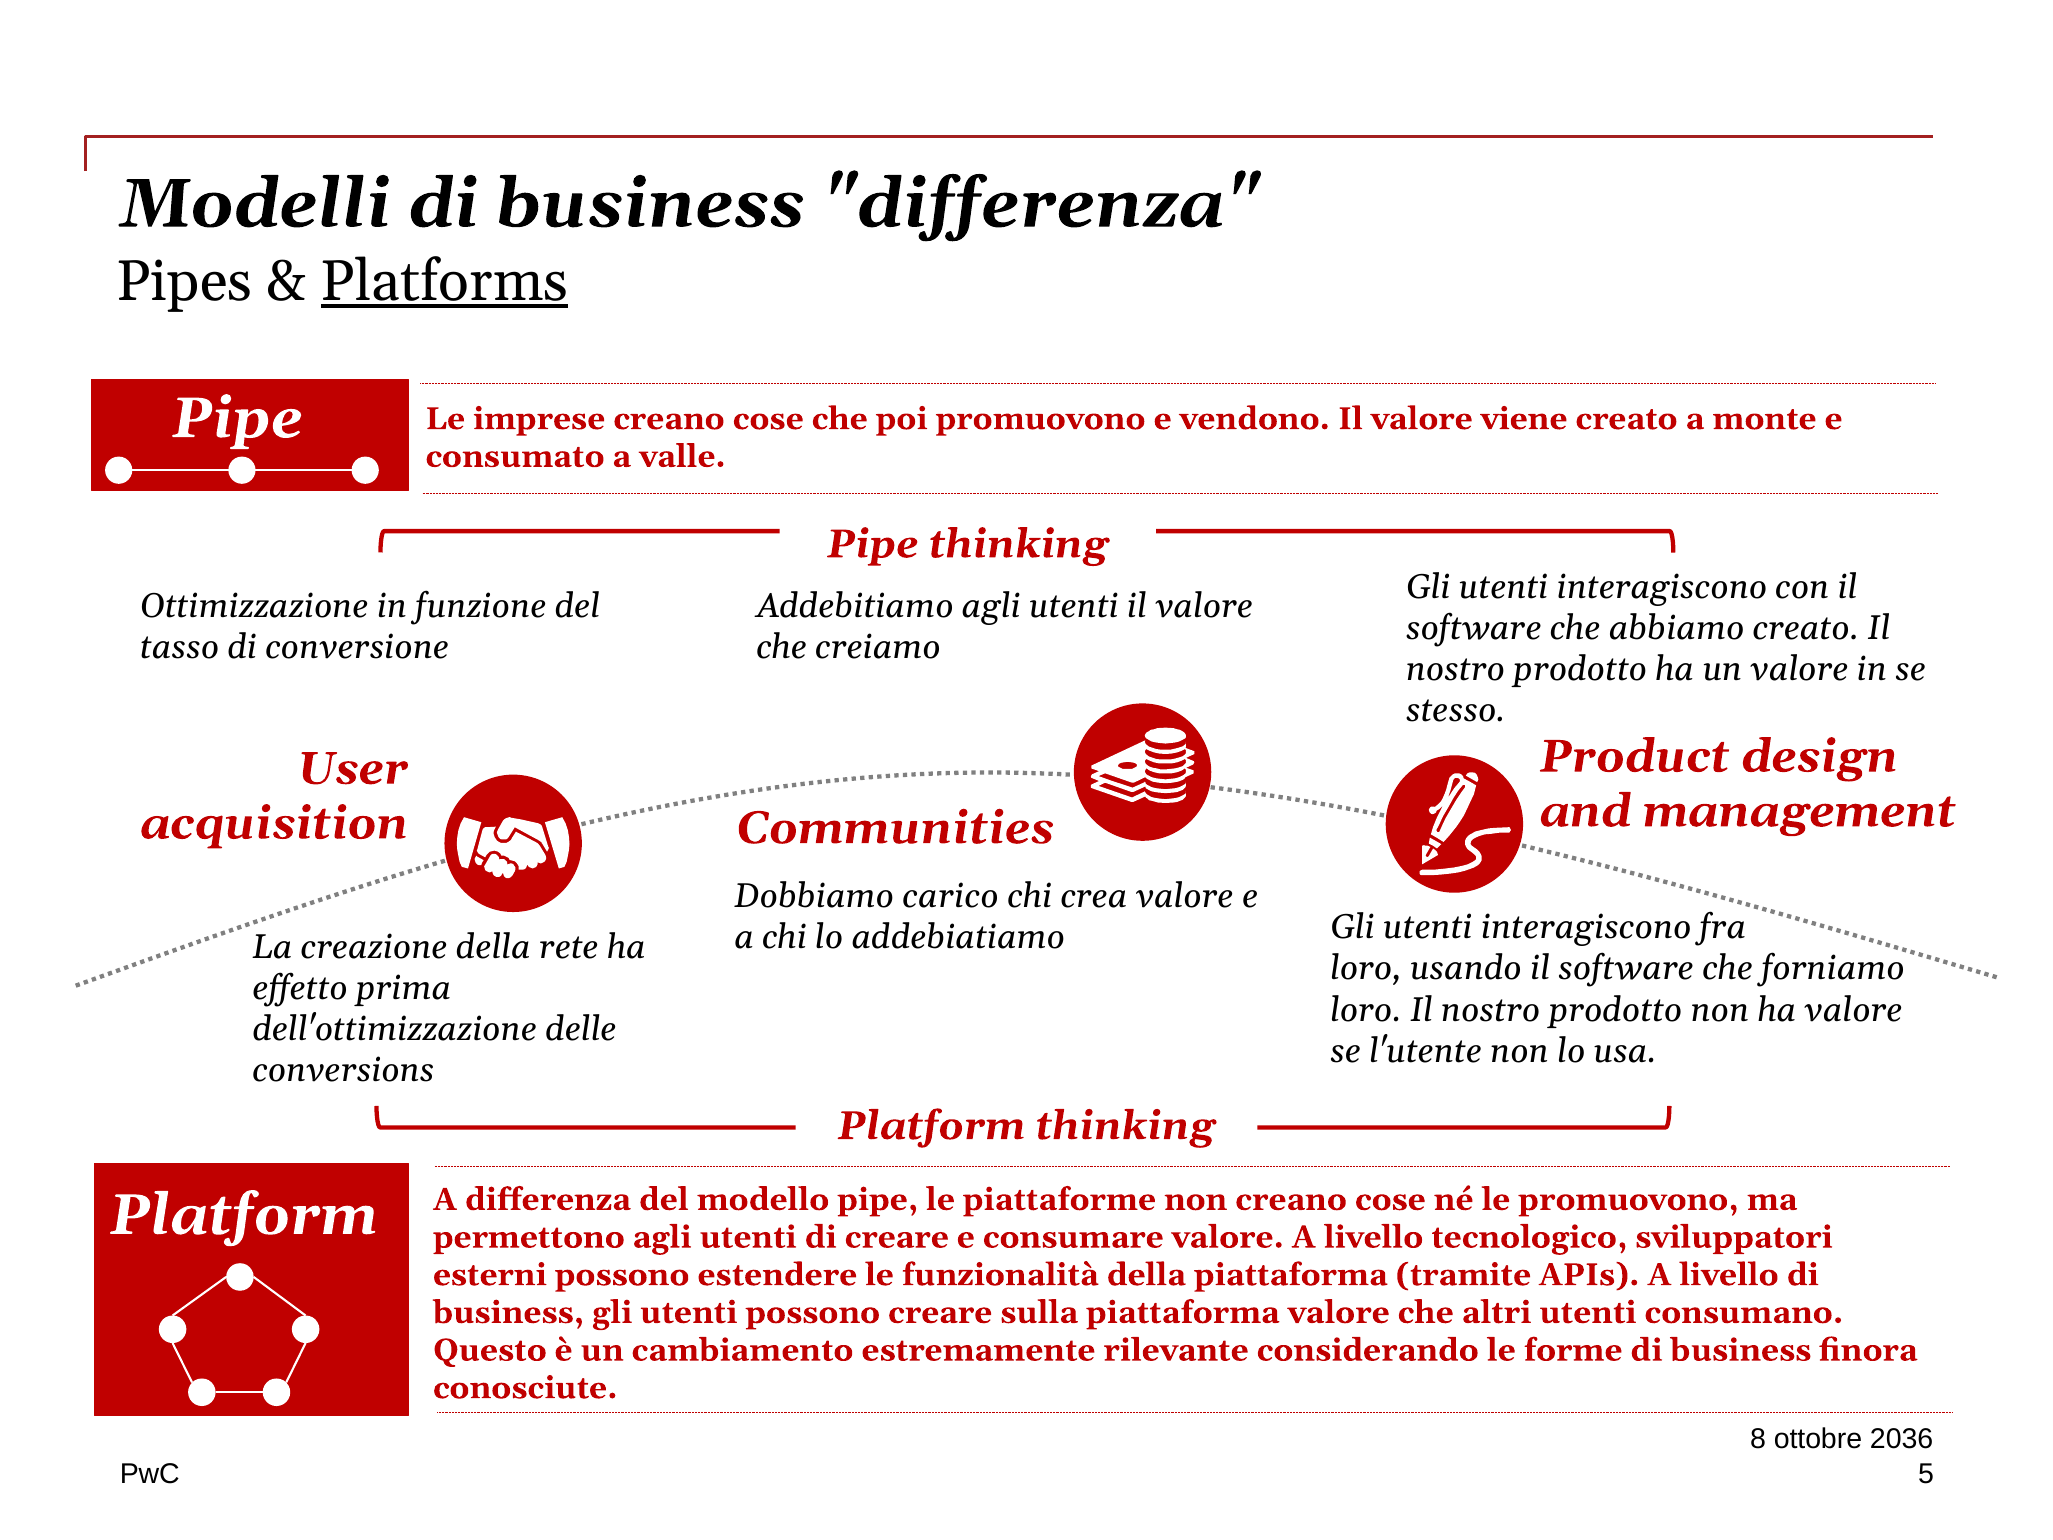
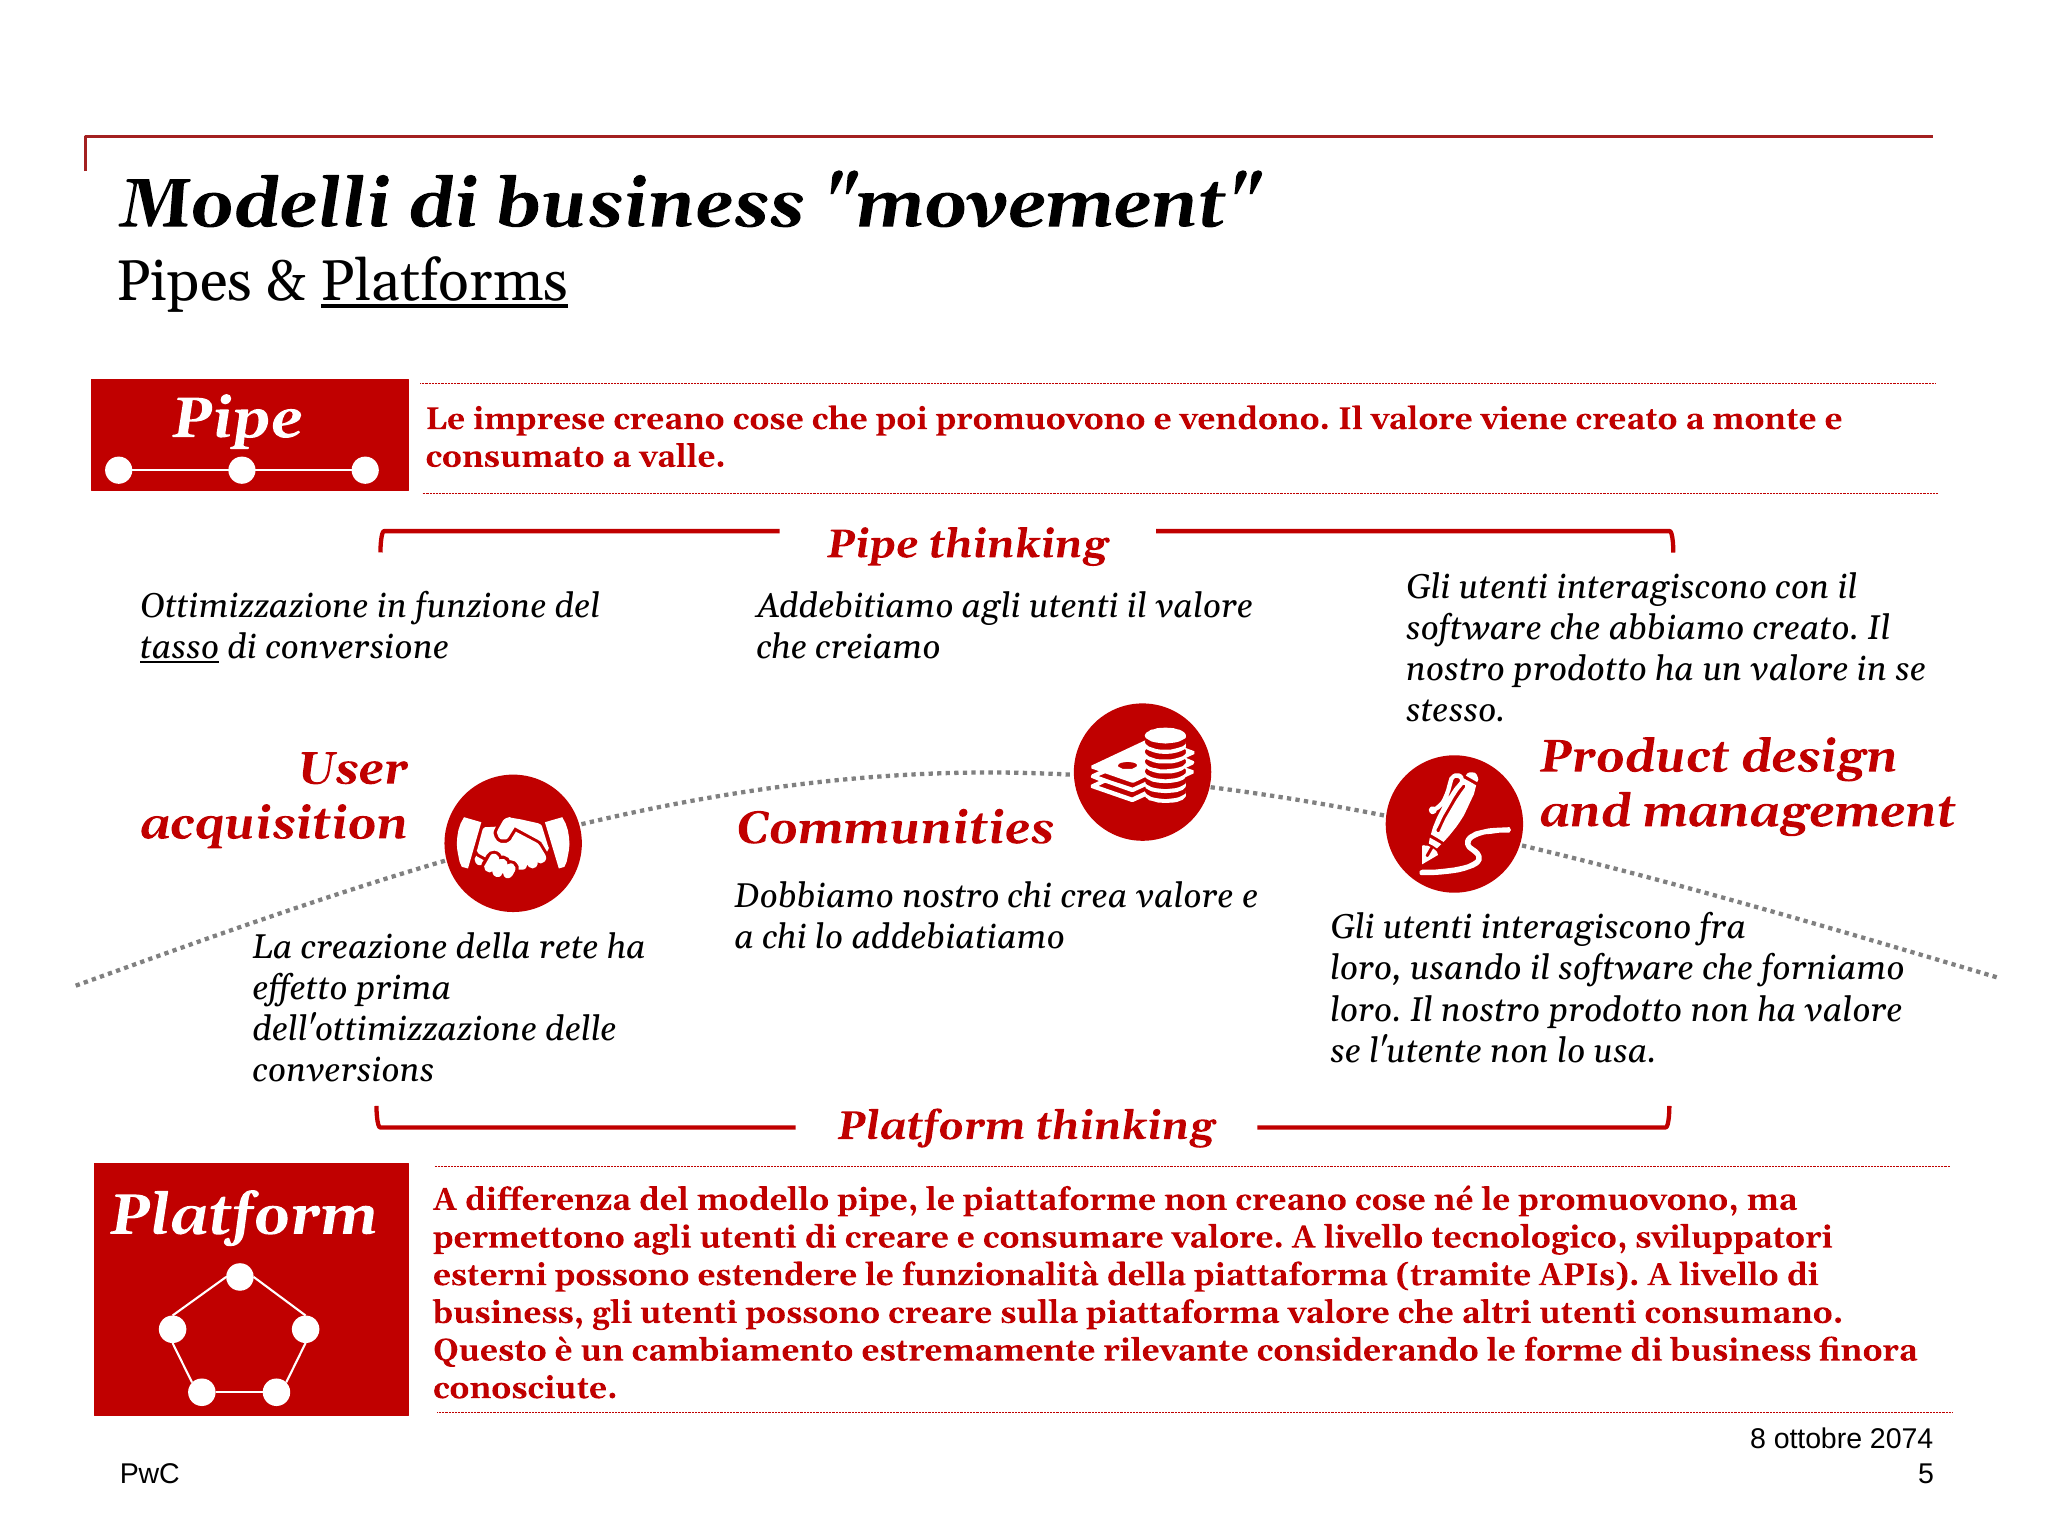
business differenza: differenza -> movement
tasso underline: none -> present
Dobbiamo carico: carico -> nostro
2036: 2036 -> 2074
